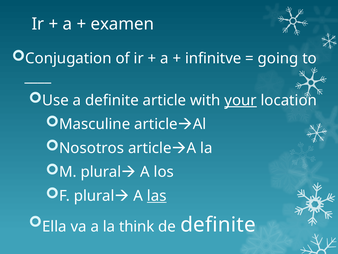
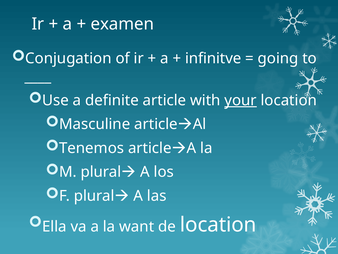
Nosotros: Nosotros -> Tenemos
las underline: present -> none
think: think -> want
de definite: definite -> location
